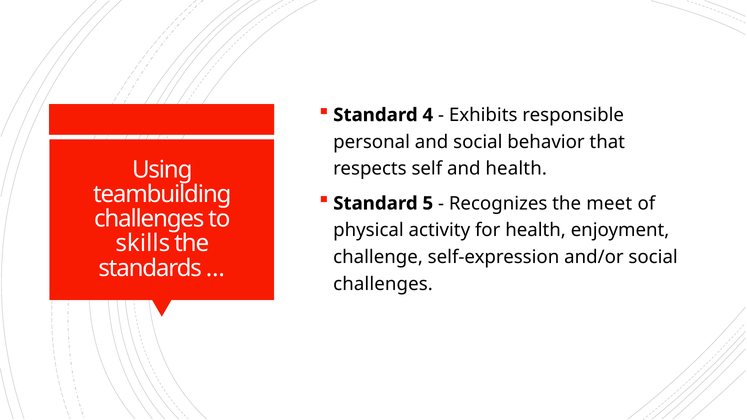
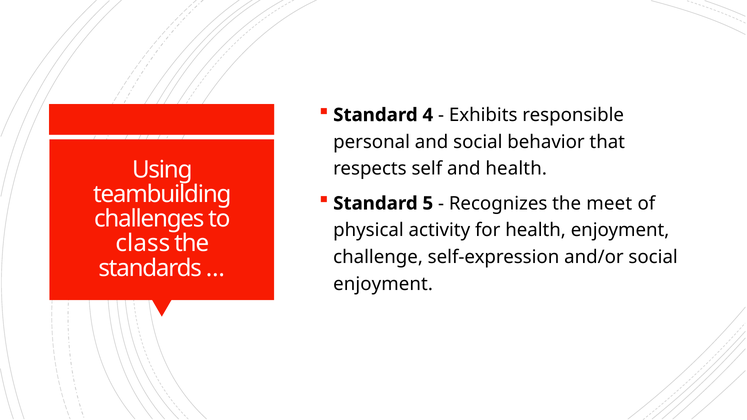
skills: skills -> class
challenges at (383, 284): challenges -> enjoyment
